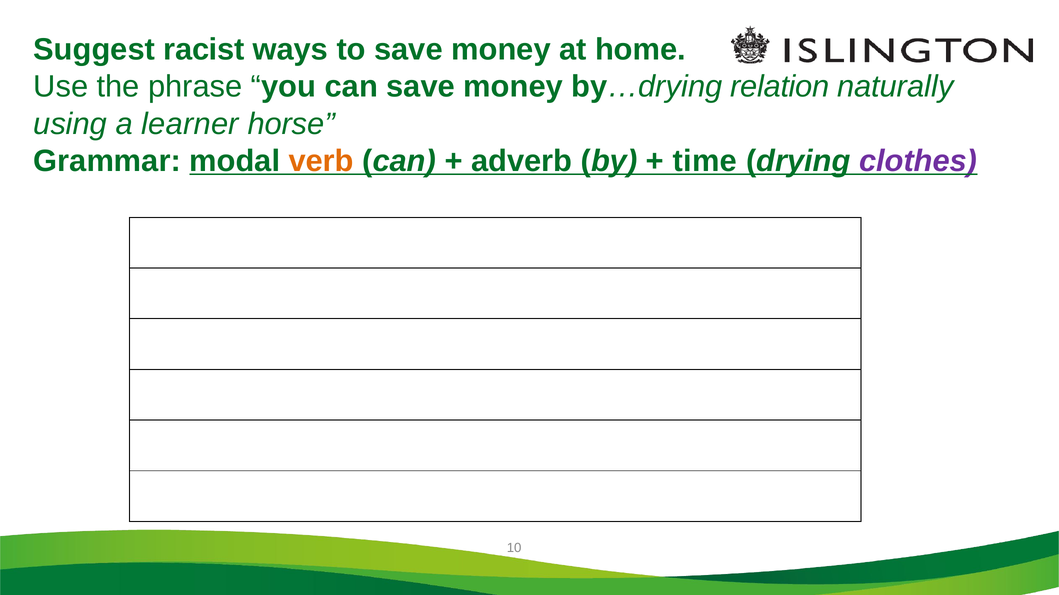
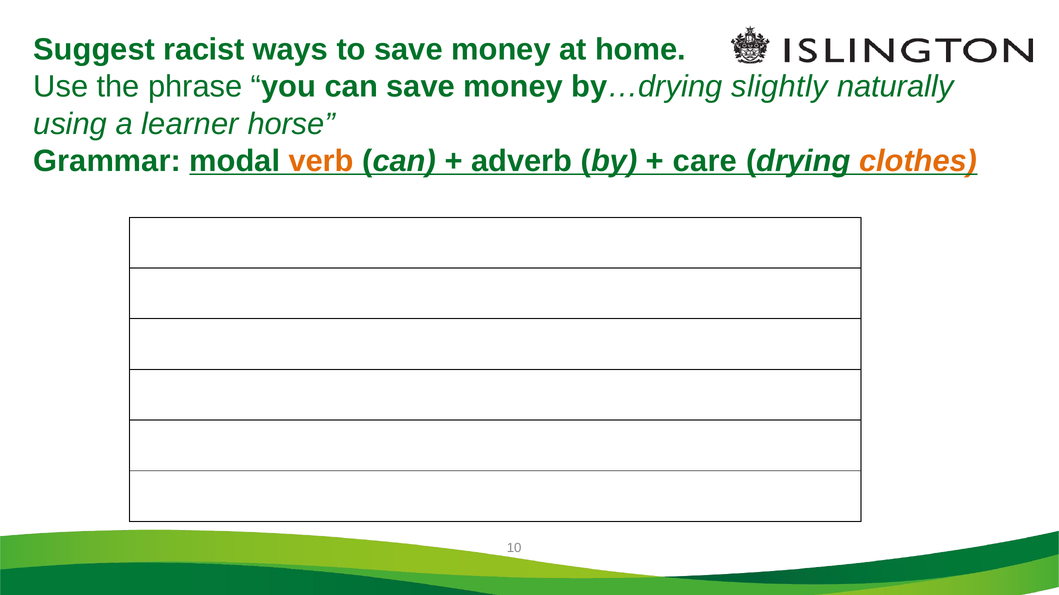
relation: relation -> slightly
time: time -> care
clothes colour: purple -> orange
